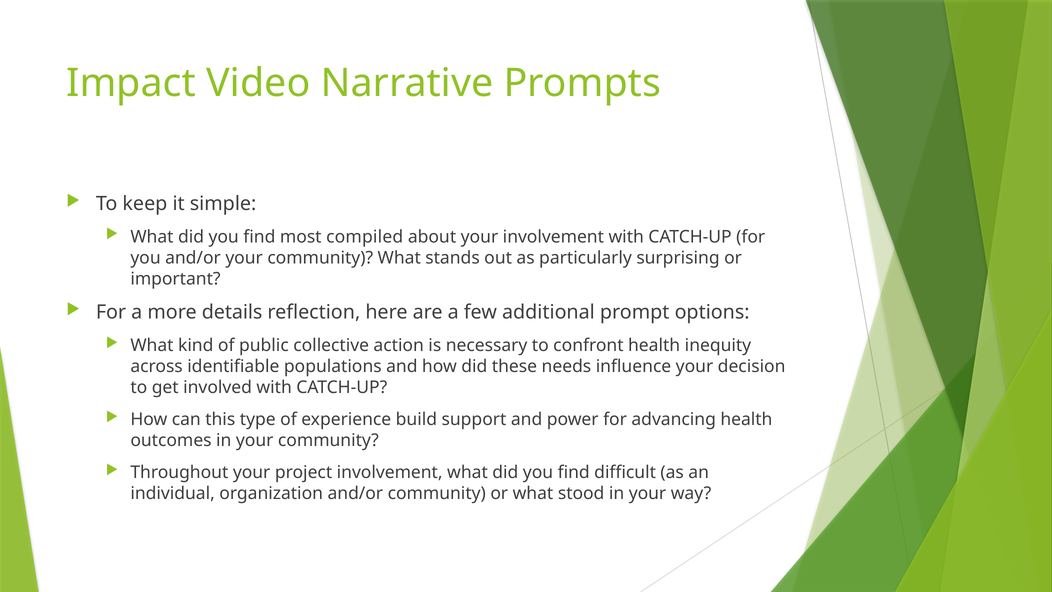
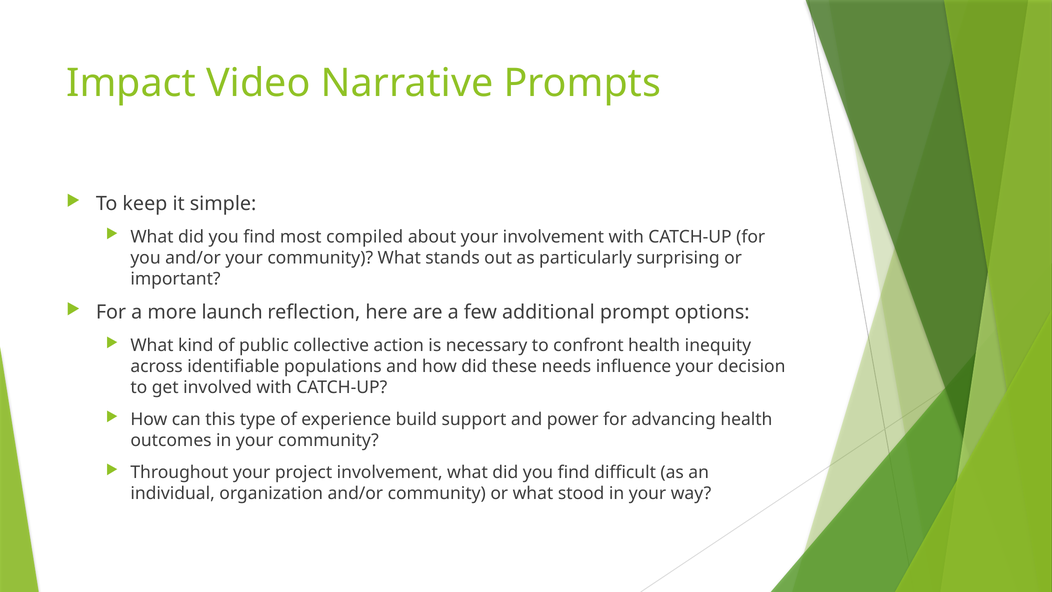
details: details -> launch
